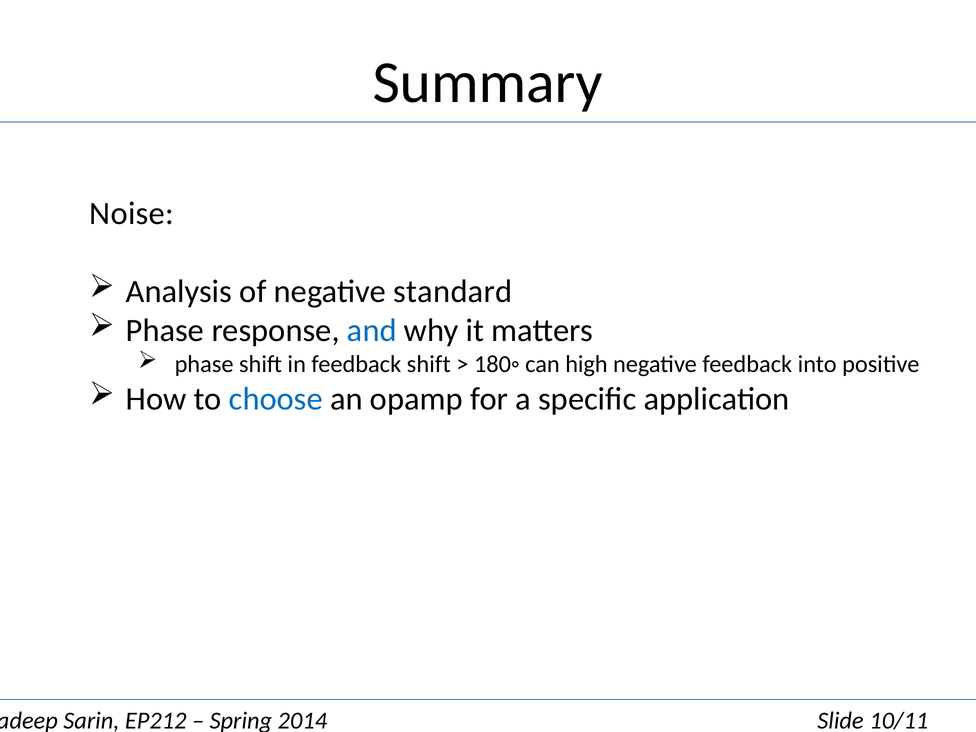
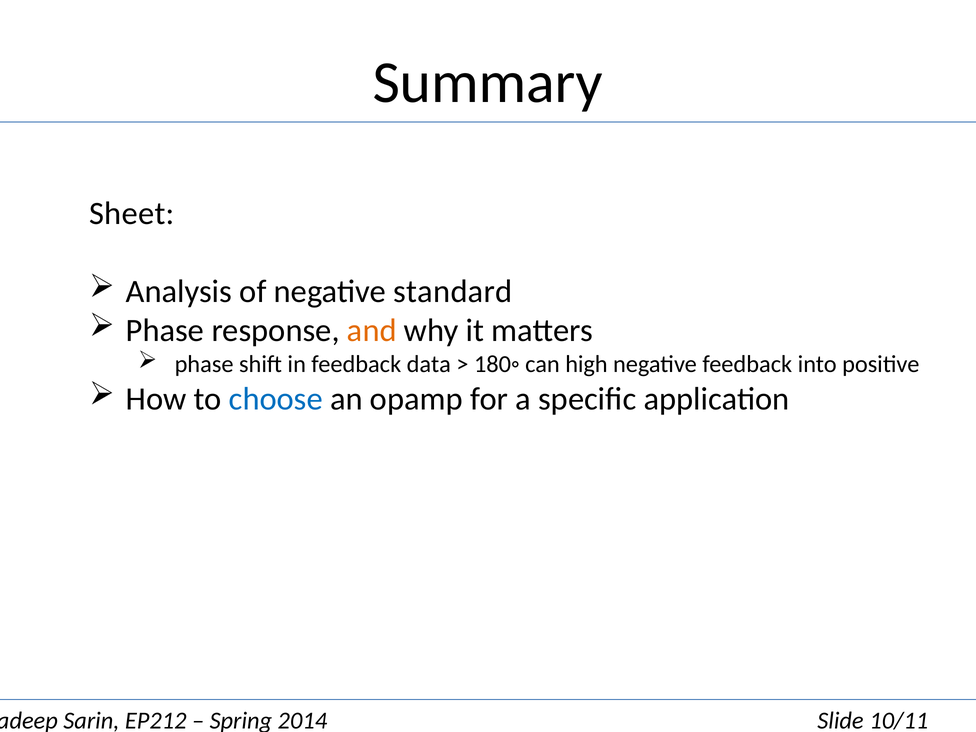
Noise: Noise -> Sheet
and colour: blue -> orange
feedback shift: shift -> data
